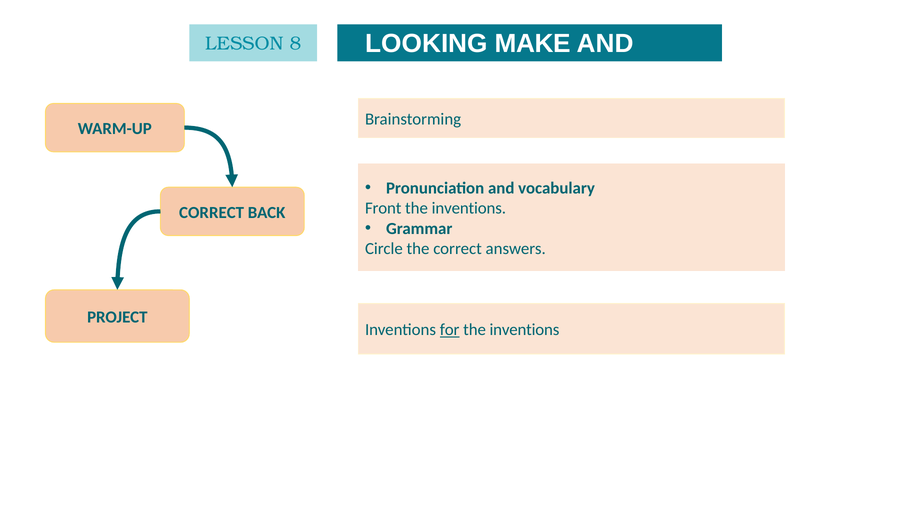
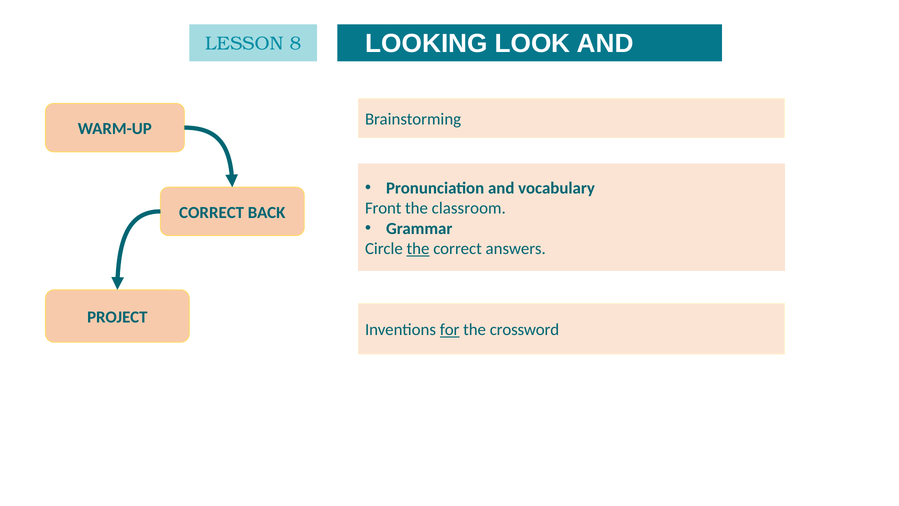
MAKE: MAKE -> LOOK
inventions at (469, 208): inventions -> classroom
the at (418, 249) underline: none -> present
inventions at (524, 330): inventions -> crossword
